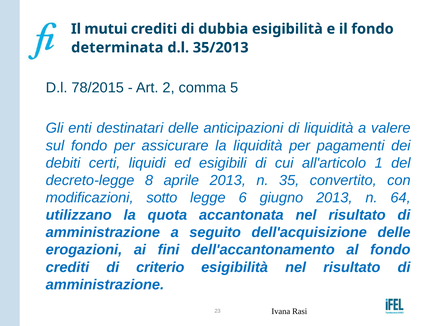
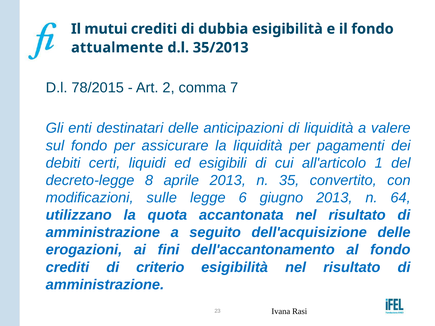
determinata: determinata -> attualmente
5: 5 -> 7
sotto: sotto -> sulle
